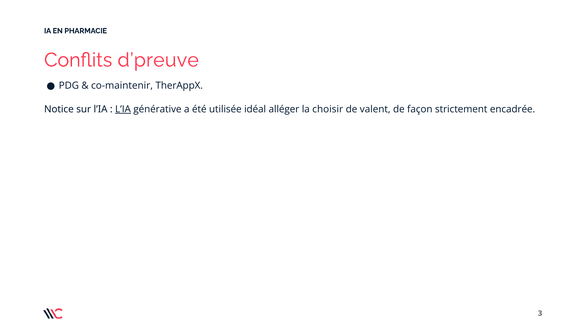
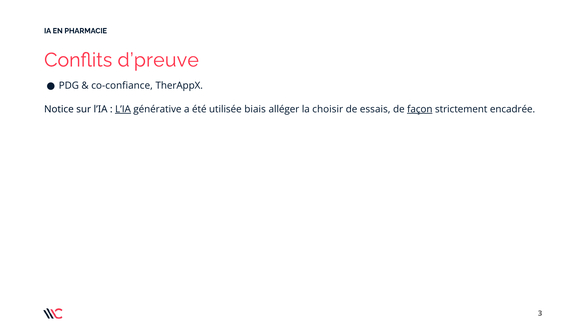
co-maintenir: co-maintenir -> co-confiance
idéal: idéal -> biais
valent: valent -> essais
façon underline: none -> present
